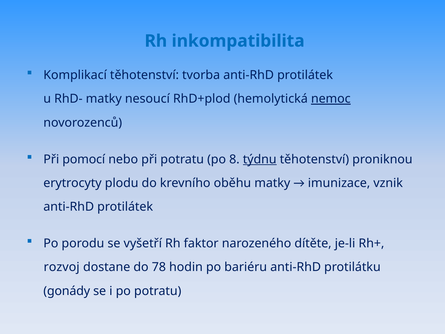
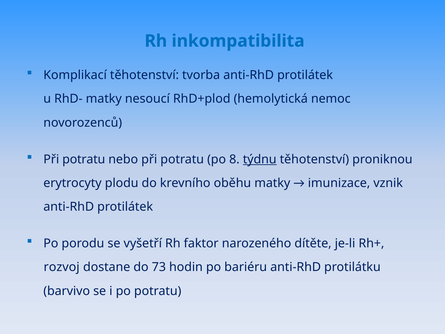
nemoc underline: present -> none
pomocí at (84, 159): pomocí -> potratu
78: 78 -> 73
gonády: gonády -> barvivo
